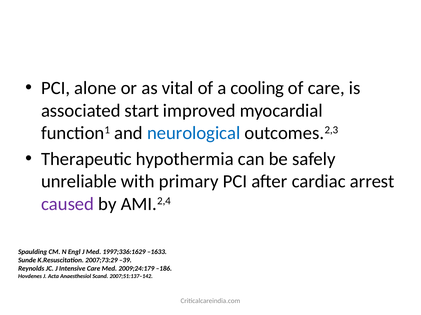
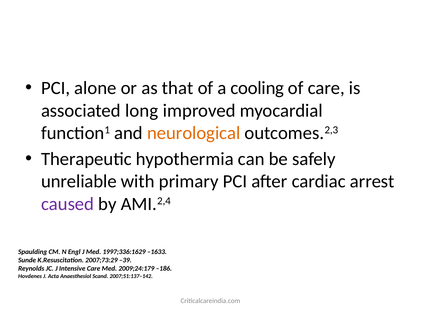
vital: vital -> that
start: start -> long
neurological colour: blue -> orange
